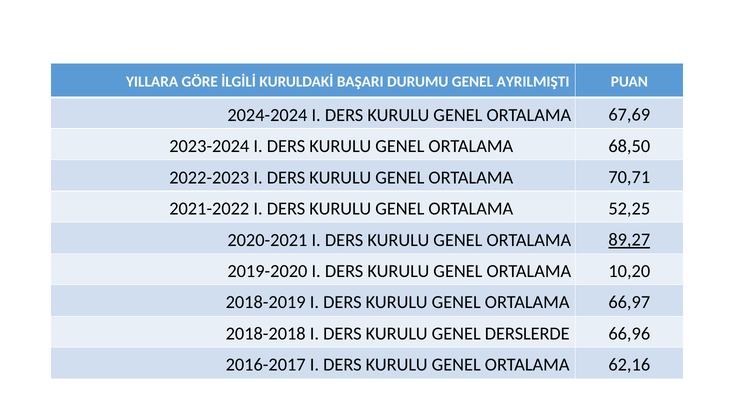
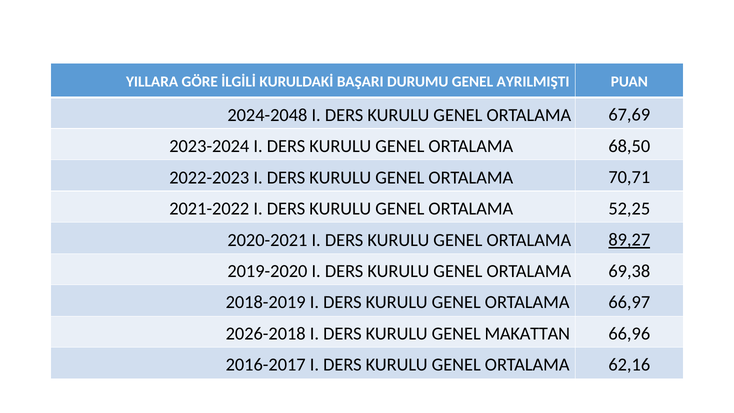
2024-2024: 2024-2024 -> 2024-2048
10,20: 10,20 -> 69,38
2018-2018: 2018-2018 -> 2026-2018
DERSLERDE: DERSLERDE -> MAKATTAN
